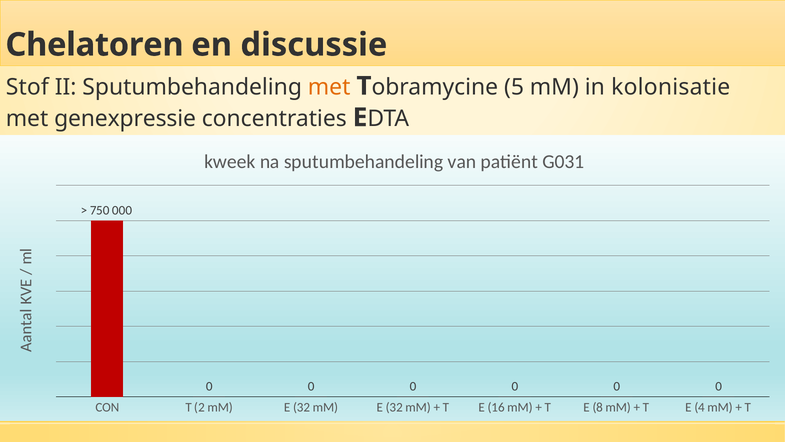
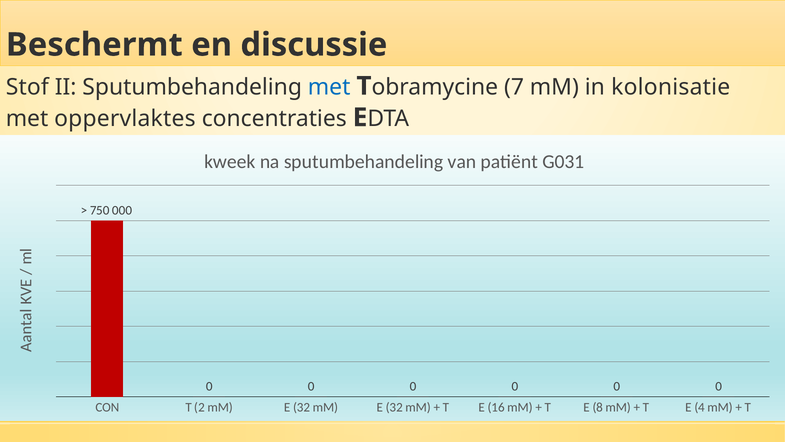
Chelatoren: Chelatoren -> Beschermt
met at (329, 87) colour: orange -> blue
5: 5 -> 7
genexpressie: genexpressie -> oppervlaktes
